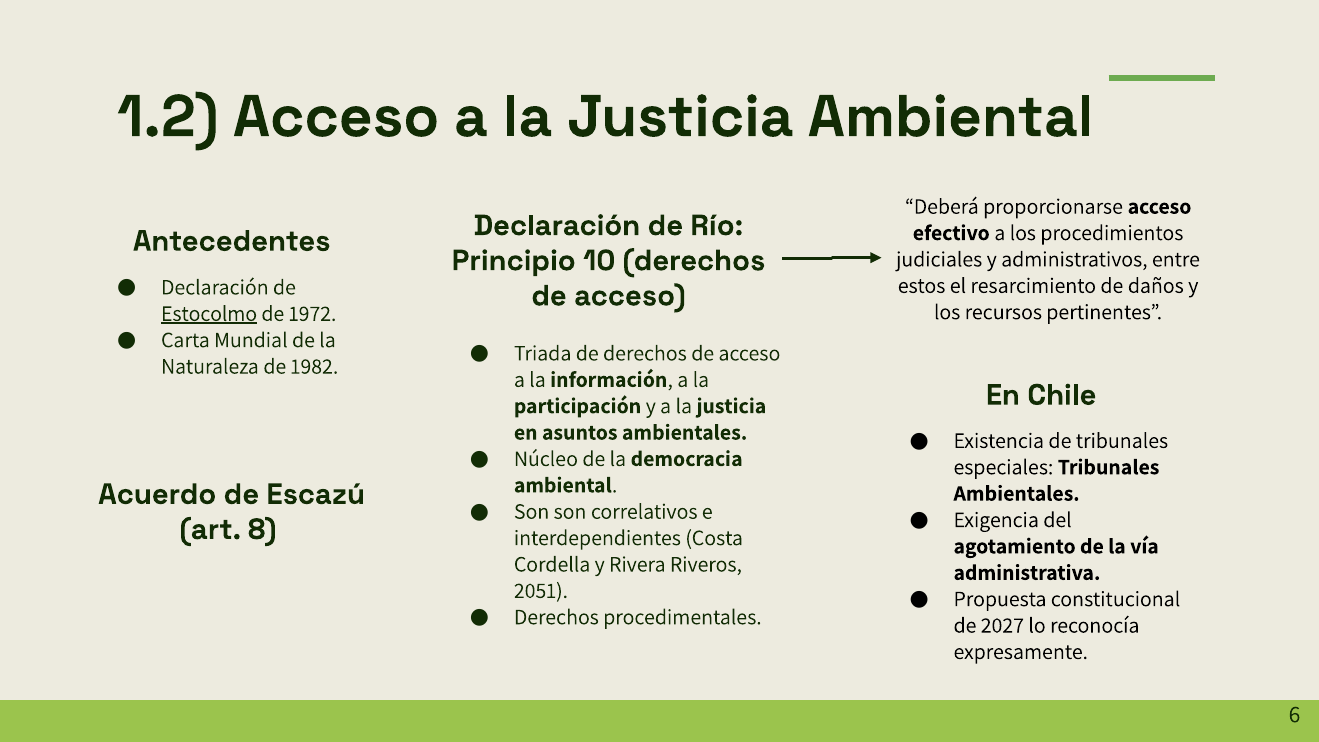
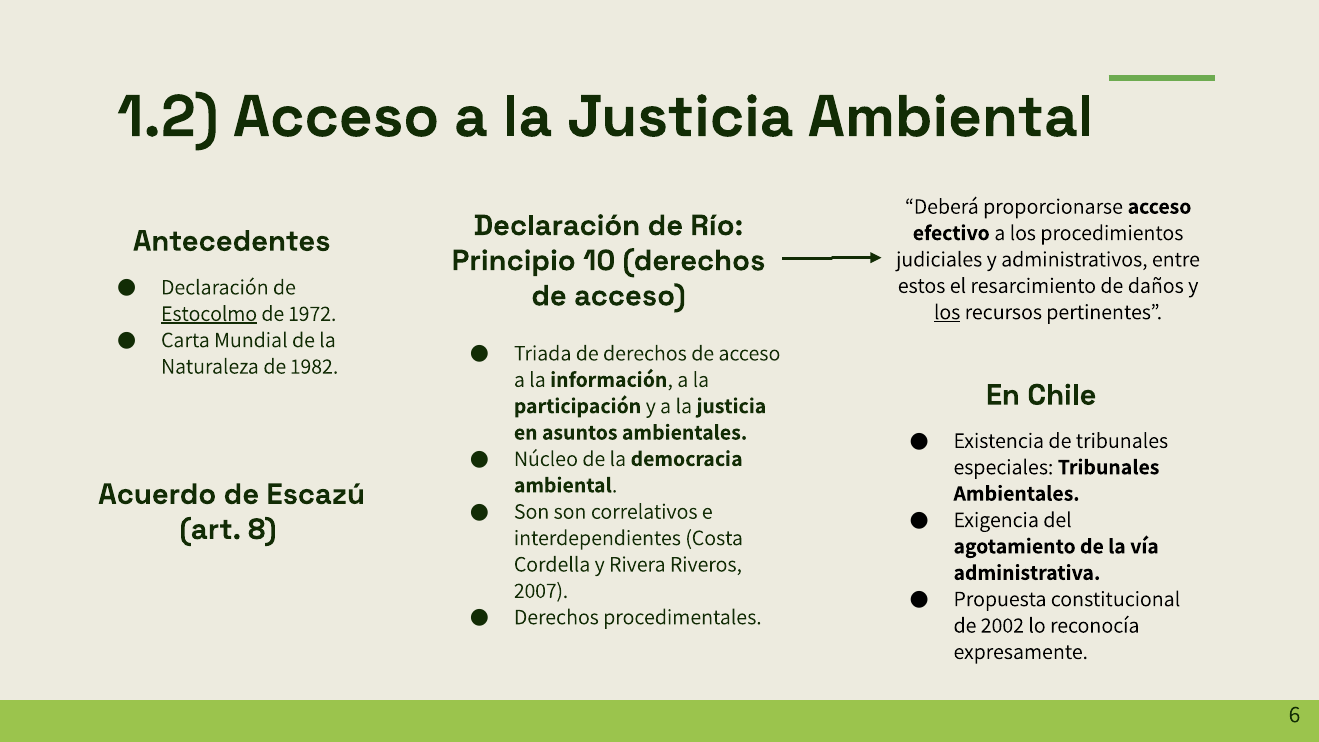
los at (947, 312) underline: none -> present
2051: 2051 -> 2007
2027: 2027 -> 2002
